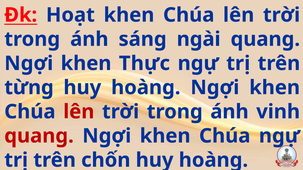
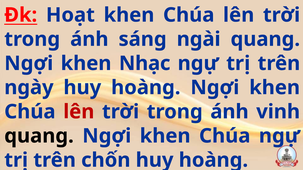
Thực: Thực -> Nhạc
từng: từng -> ngày
quang at (39, 136) colour: red -> black
